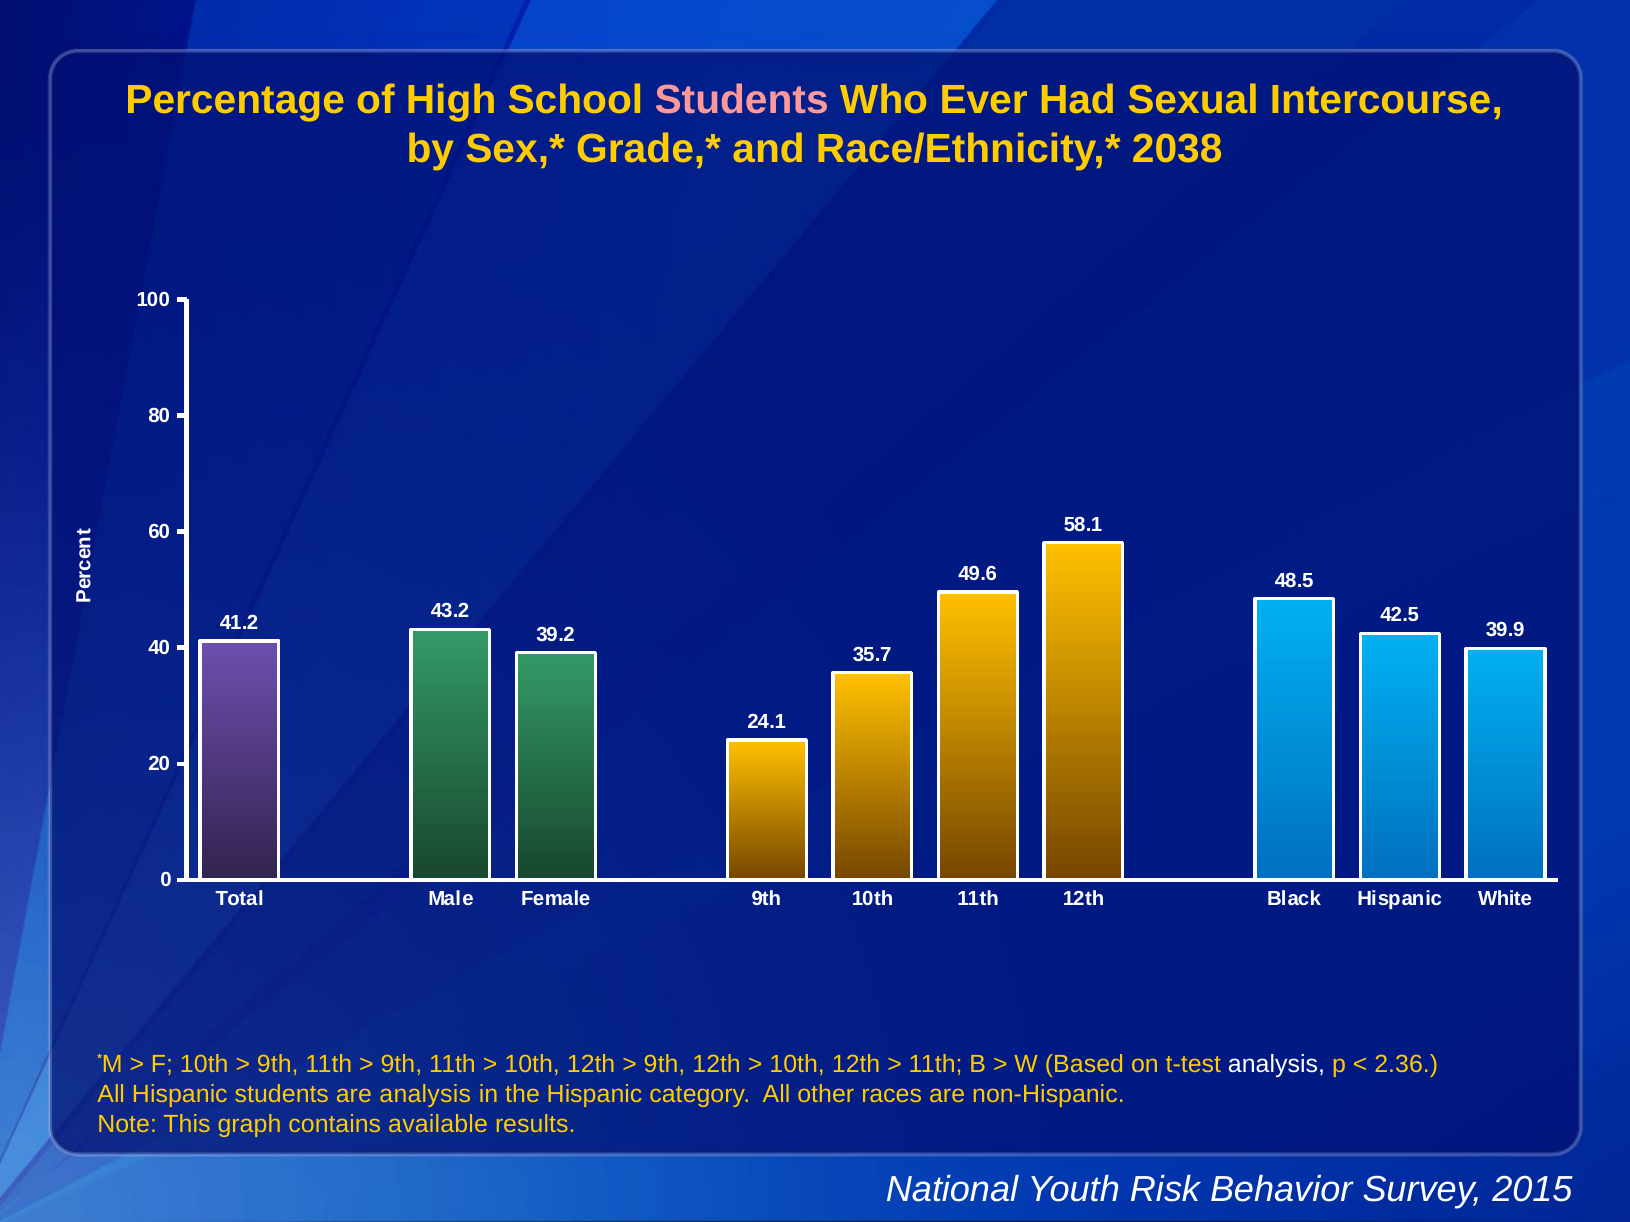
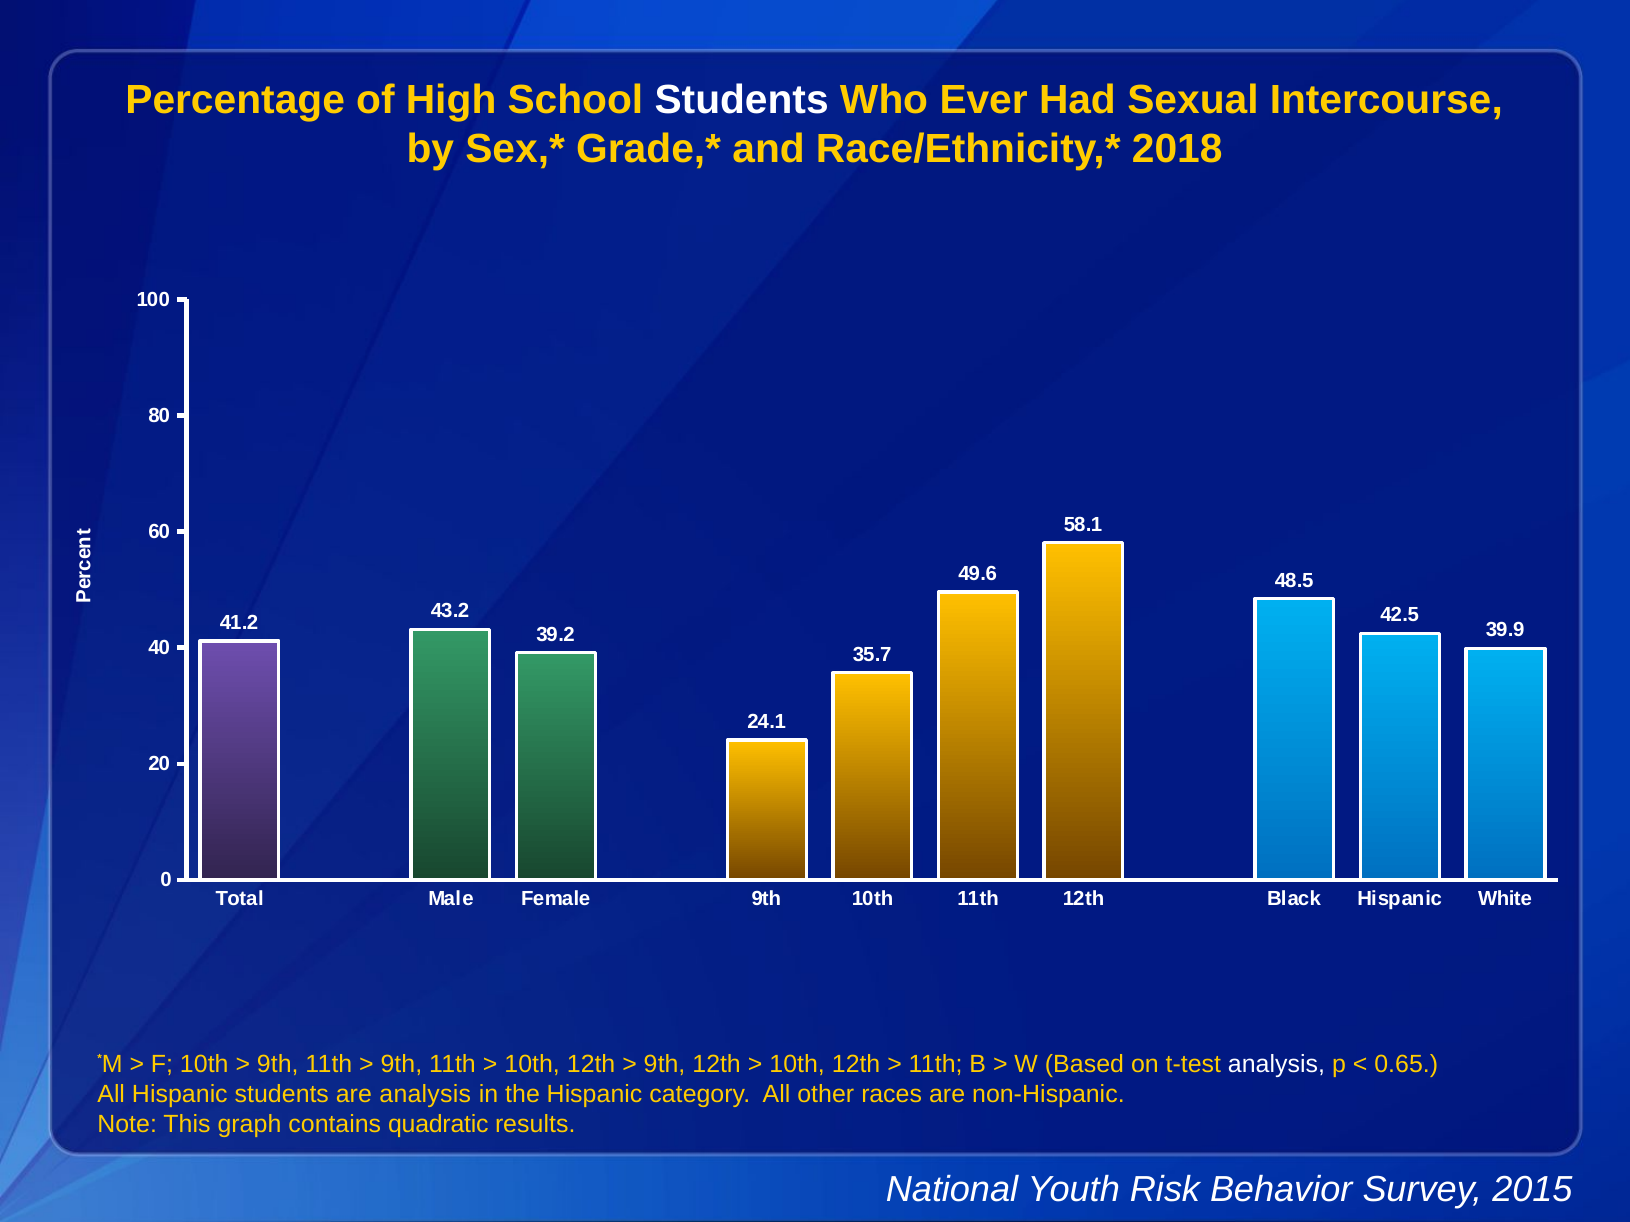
Students at (742, 100) colour: pink -> white
2038: 2038 -> 2018
2.36: 2.36 -> 0.65
available: available -> quadratic
